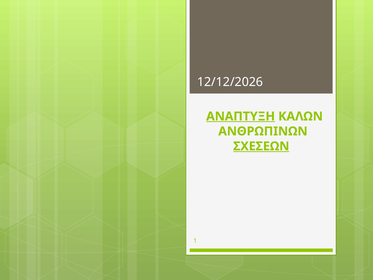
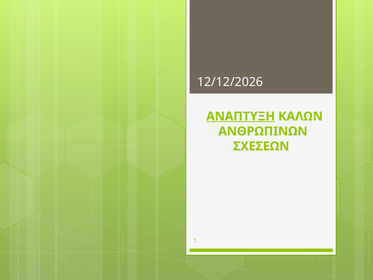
ΣΧΕΣΕΩΝ underline: present -> none
